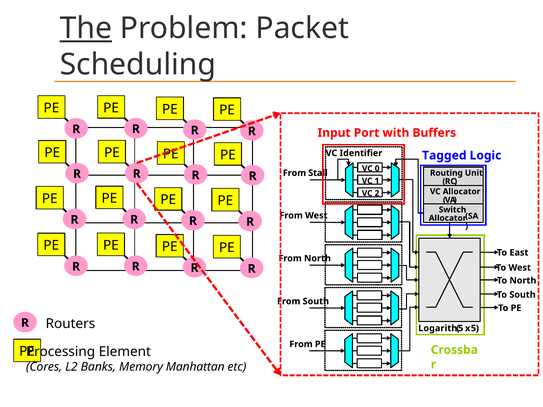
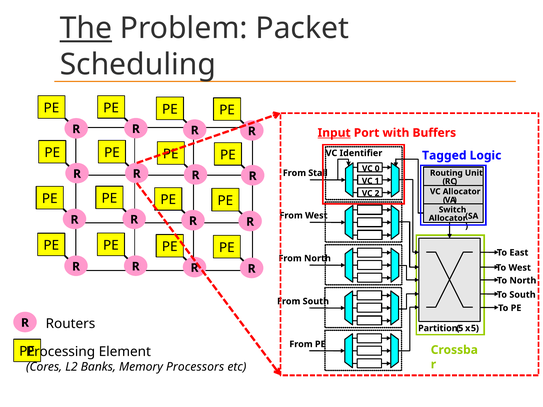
Input underline: none -> present
Logarith: Logarith -> Partition
Manhattan: Manhattan -> Processors
